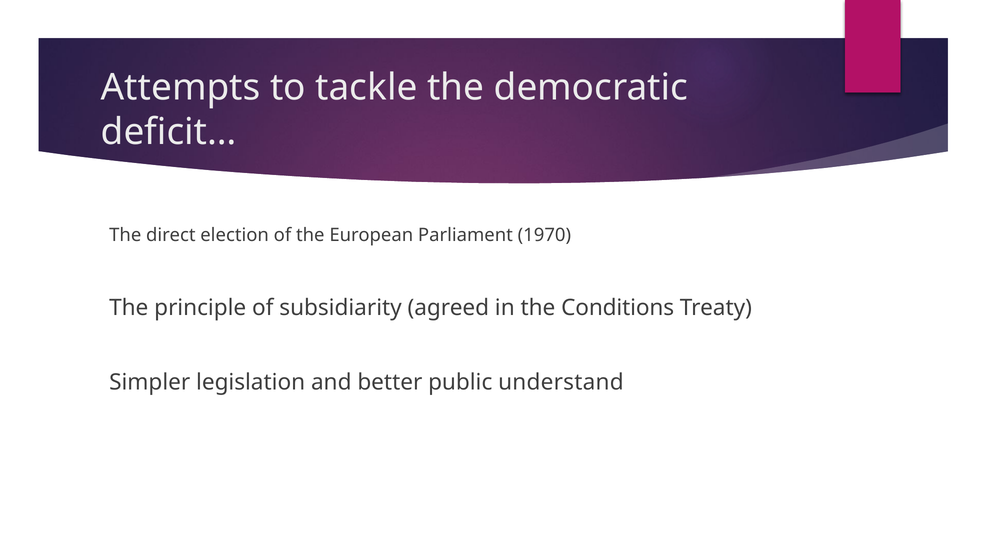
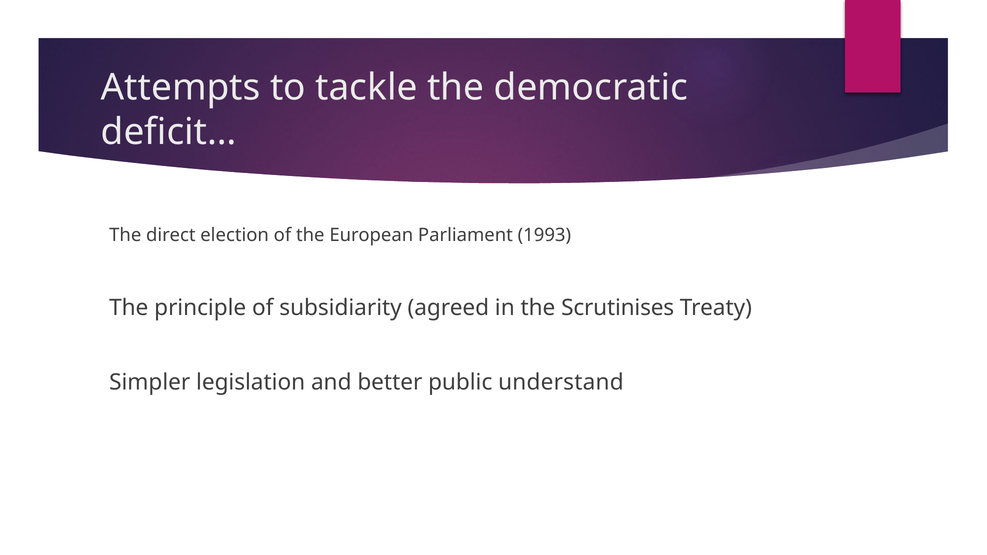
1970: 1970 -> 1993
Conditions: Conditions -> Scrutinises
